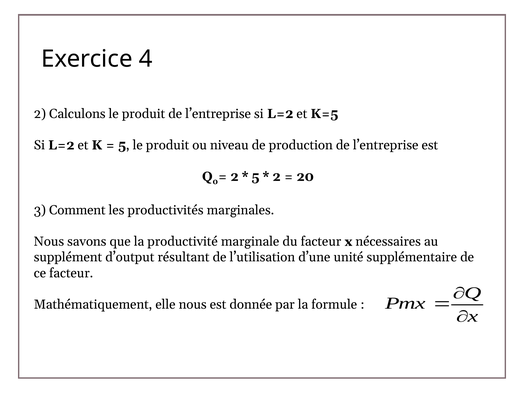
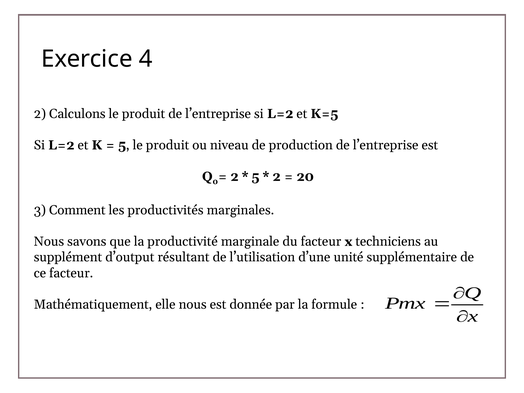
nécessaires: nécessaires -> techniciens
